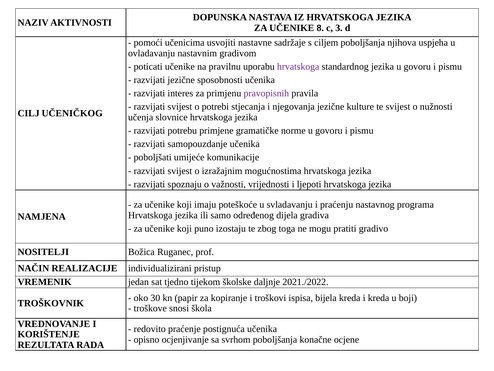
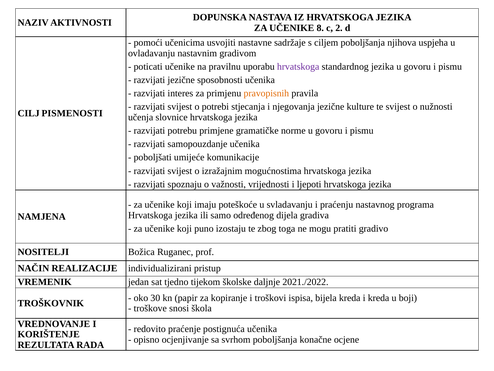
3: 3 -> 2
pravopisnih colour: purple -> orange
UČENIČKOG: UČENIČKOG -> PISMENOSTI
